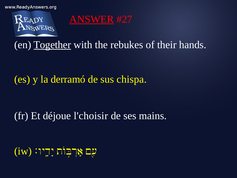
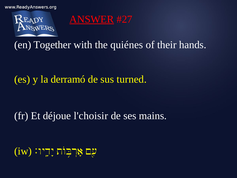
Together underline: present -> none
rebukes: rebukes -> quiénes
chispa: chispa -> turned
